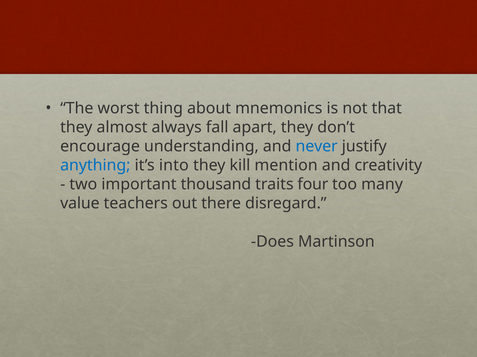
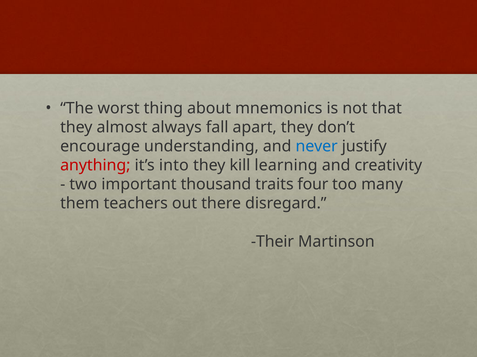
anything colour: blue -> red
mention: mention -> learning
value: value -> them
Does: Does -> Their
